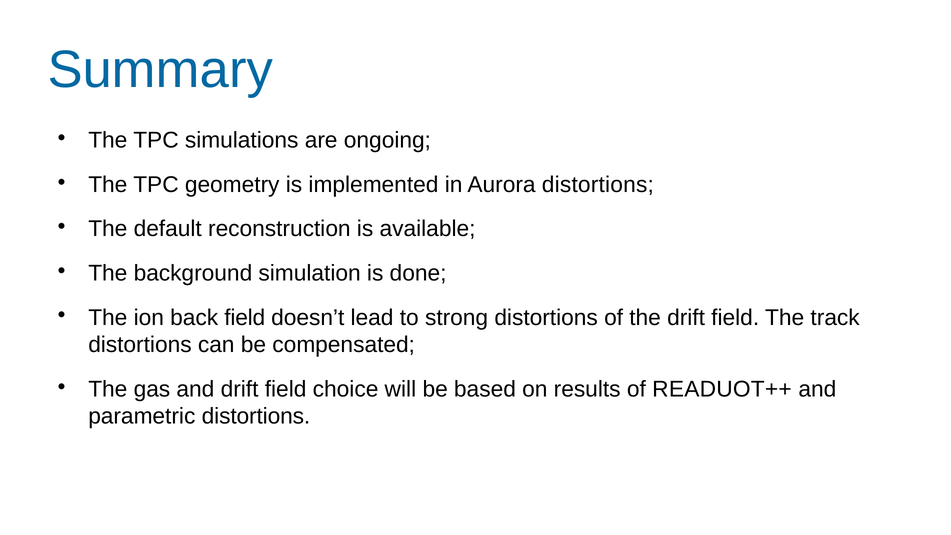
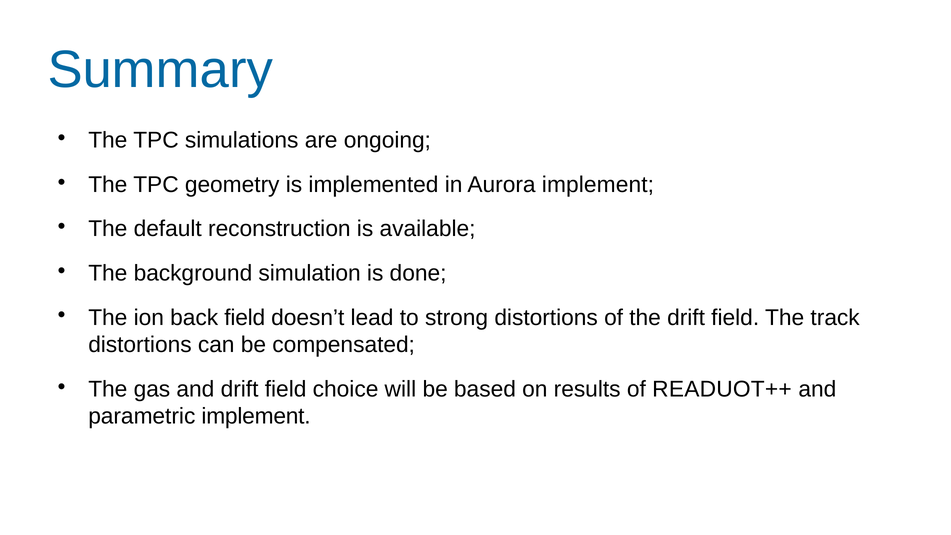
Aurora distortions: distortions -> implement
parametric distortions: distortions -> implement
